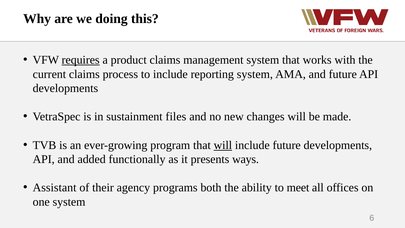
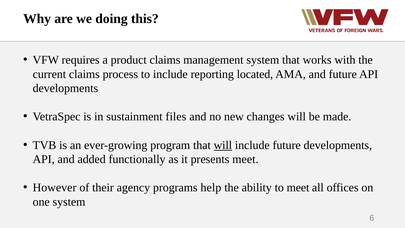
requires underline: present -> none
reporting system: system -> located
presents ways: ways -> meet
Assistant: Assistant -> However
both: both -> help
